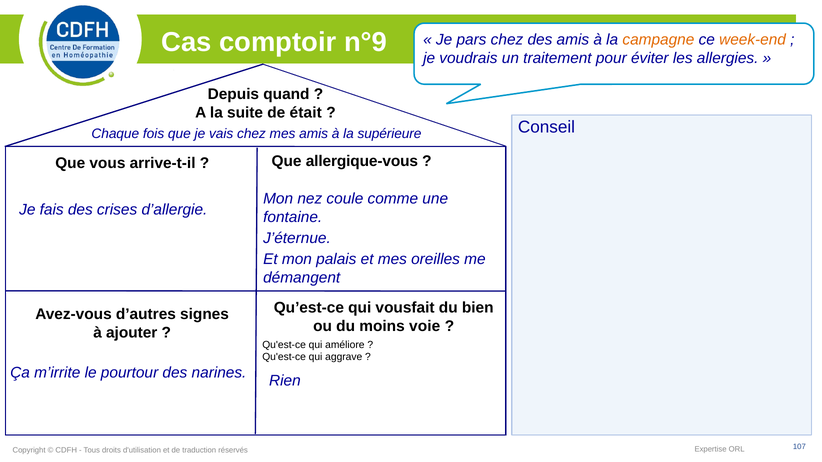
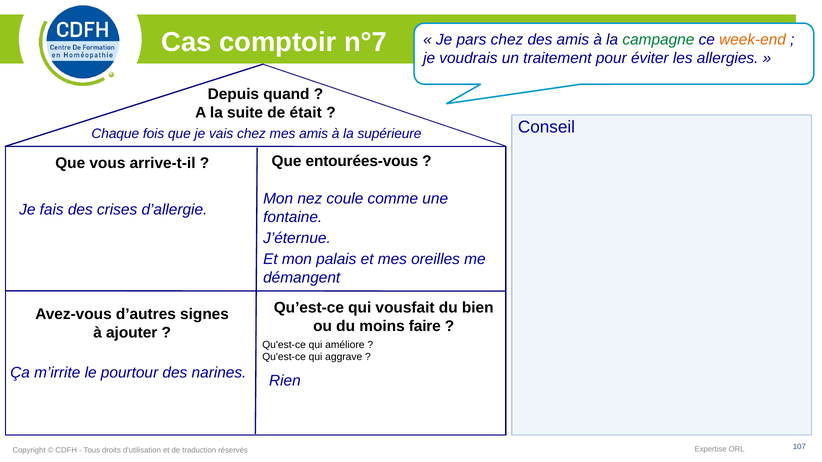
n°9: n°9 -> n°7
campagne colour: orange -> green
allergique-vous: allergique-vous -> entourées-vous
voie: voie -> faire
